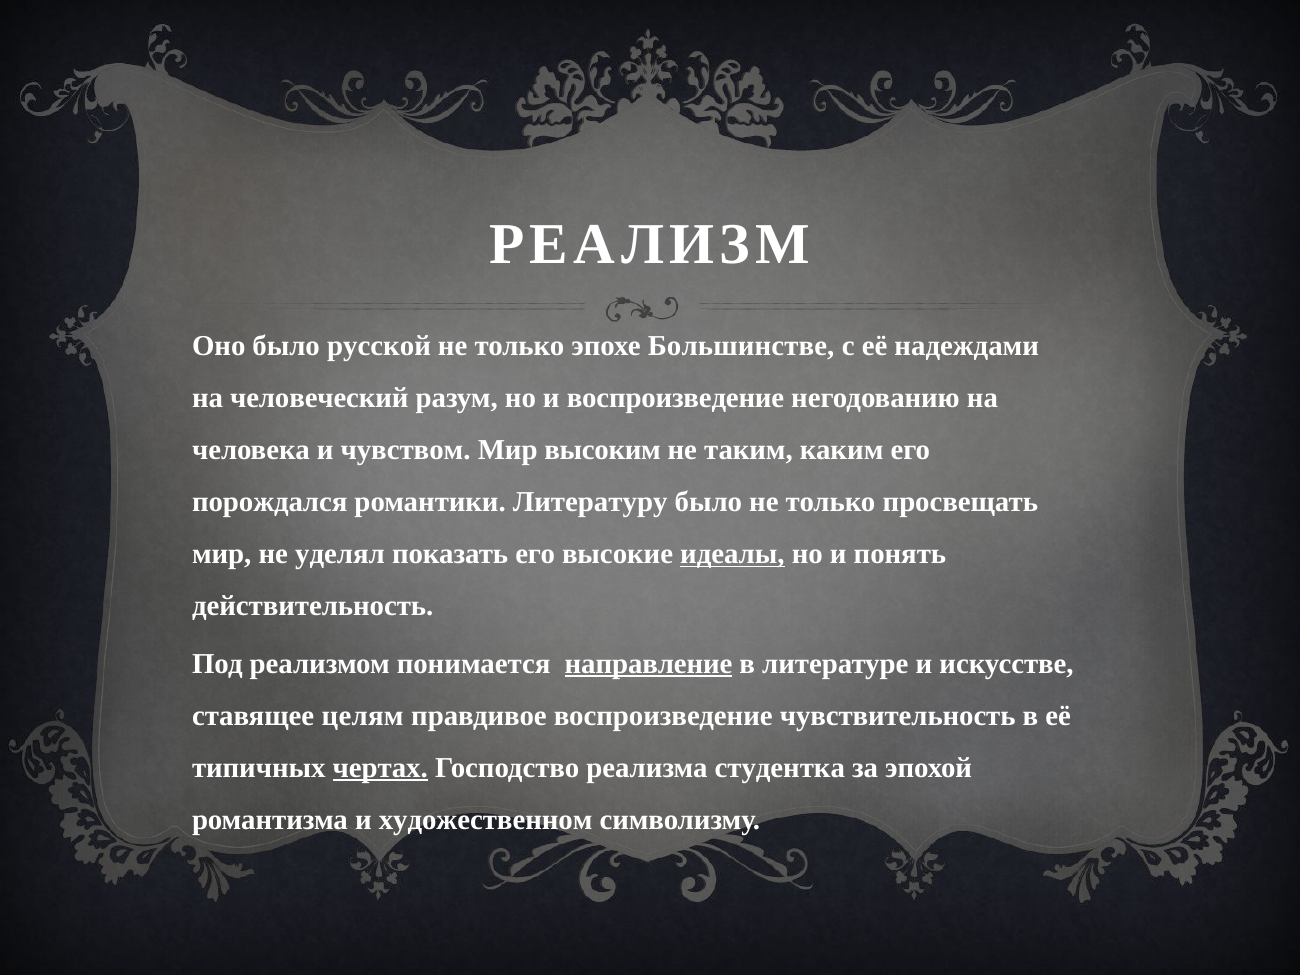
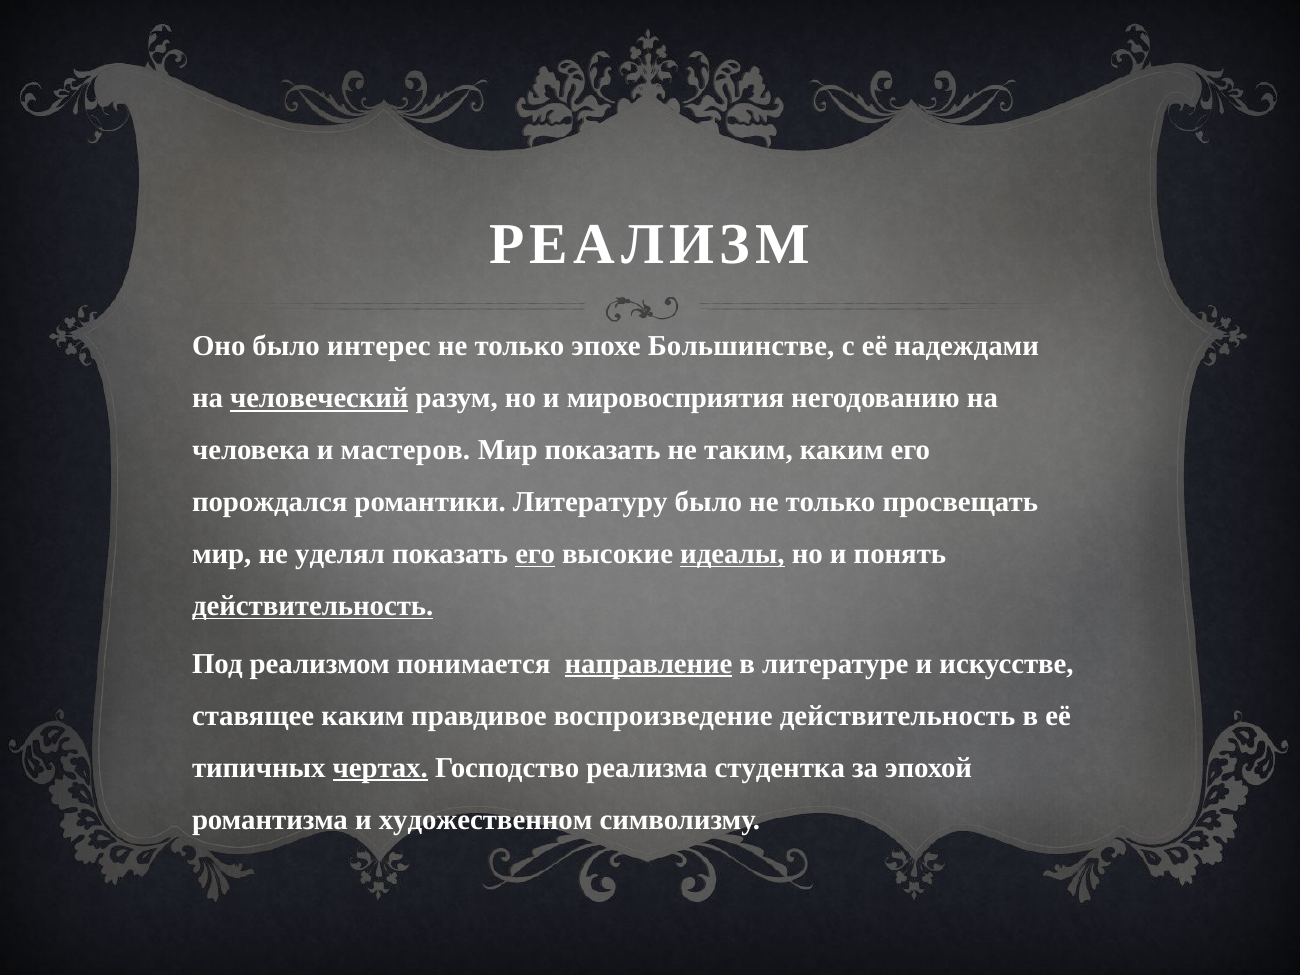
русской: русской -> интерес
человеческий underline: none -> present
и воспроизведение: воспроизведение -> мировосприятия
чувством: чувством -> мастеров
Мир высоким: высоким -> показать
его at (535, 554) underline: none -> present
действительность at (313, 606) underline: none -> present
ставящее целям: целям -> каким
воспроизведение чувствительность: чувствительность -> действительность
